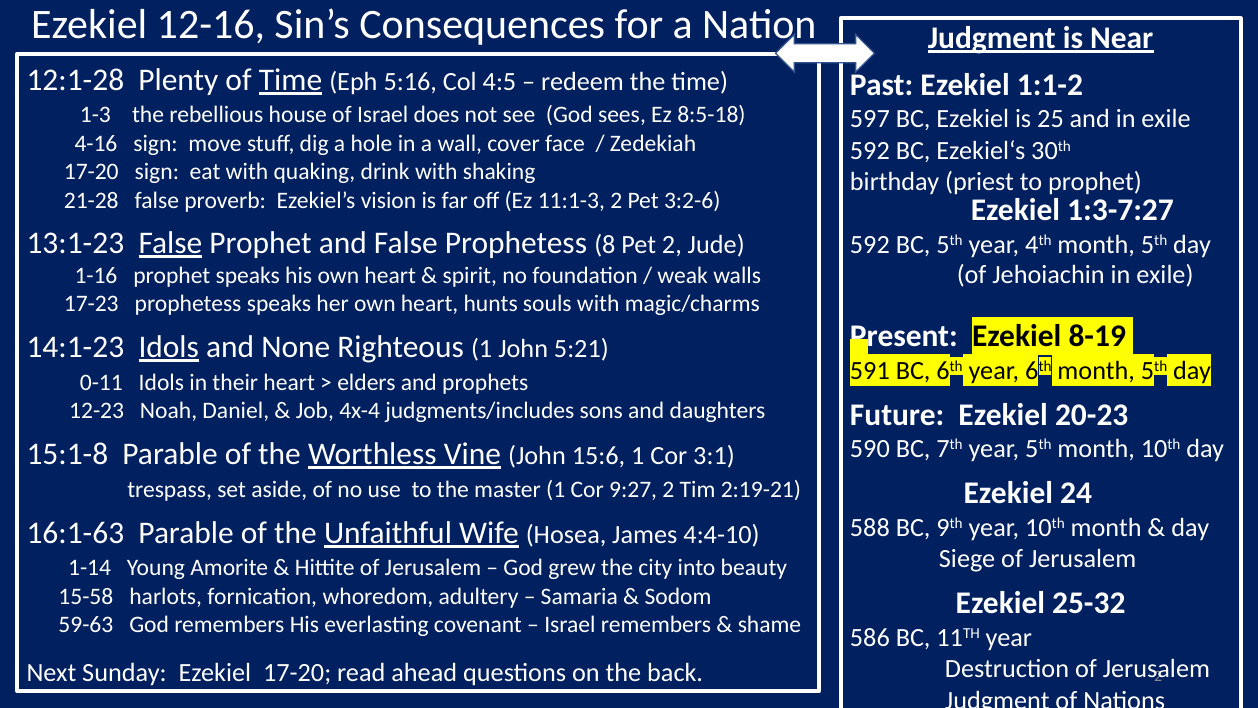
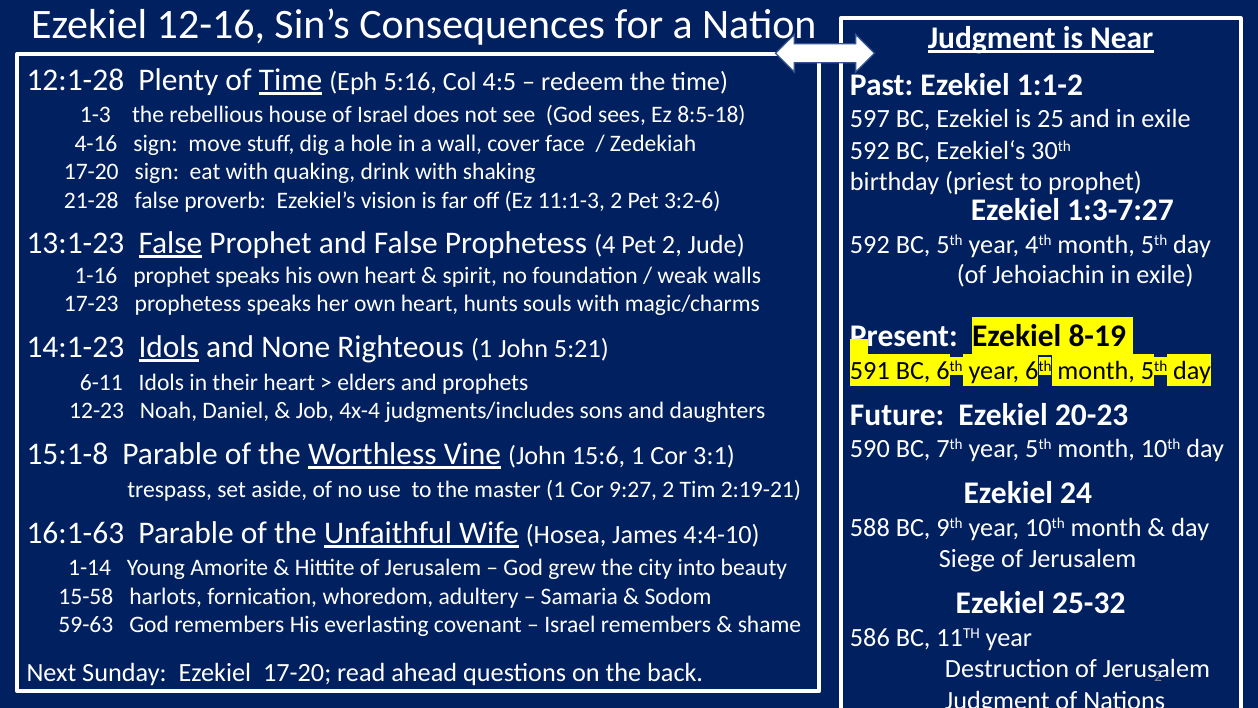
8: 8 -> 4
0-11: 0-11 -> 6-11
